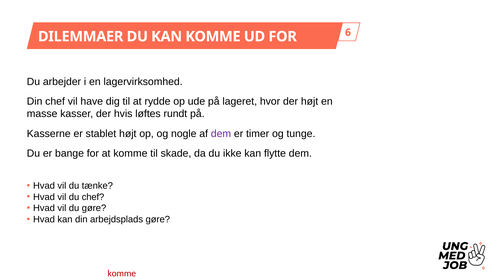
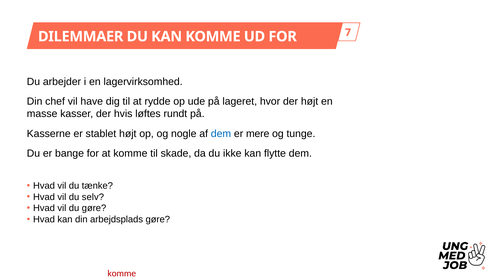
6: 6 -> 7
dem at (221, 134) colour: purple -> blue
timer: timer -> mere
du chef: chef -> selv
